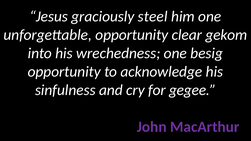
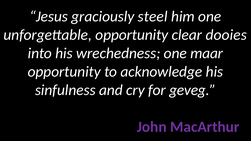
gekom: gekom -> dooies
besig: besig -> maar
gegee: gegee -> geveg
